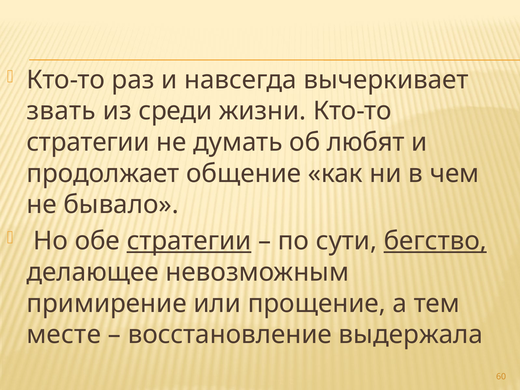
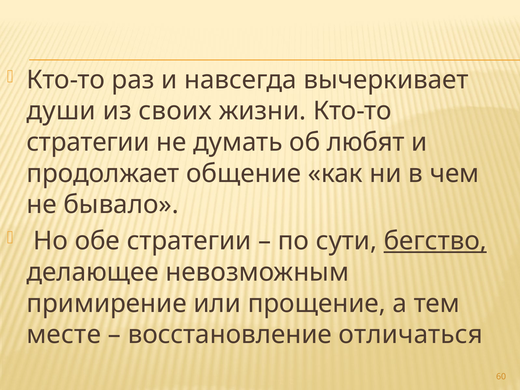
звать: звать -> души
среди: среди -> своих
стратегии at (189, 241) underline: present -> none
выдержала: выдержала -> отличаться
